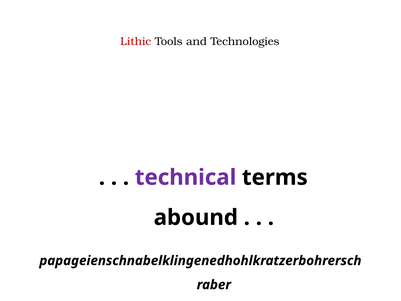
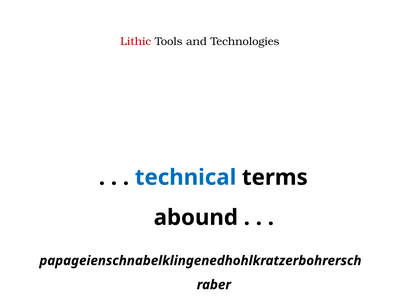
technical colour: purple -> blue
